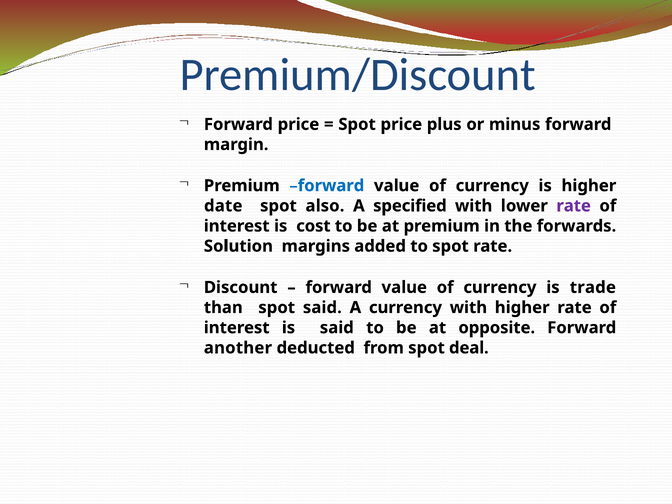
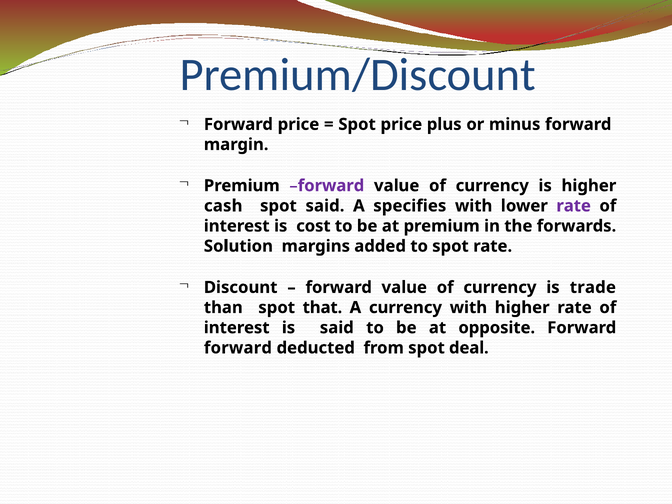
forward at (327, 186) colour: blue -> purple
date: date -> cash
spot also: also -> said
specified: specified -> specifies
spot said: said -> that
another at (238, 348): another -> forward
